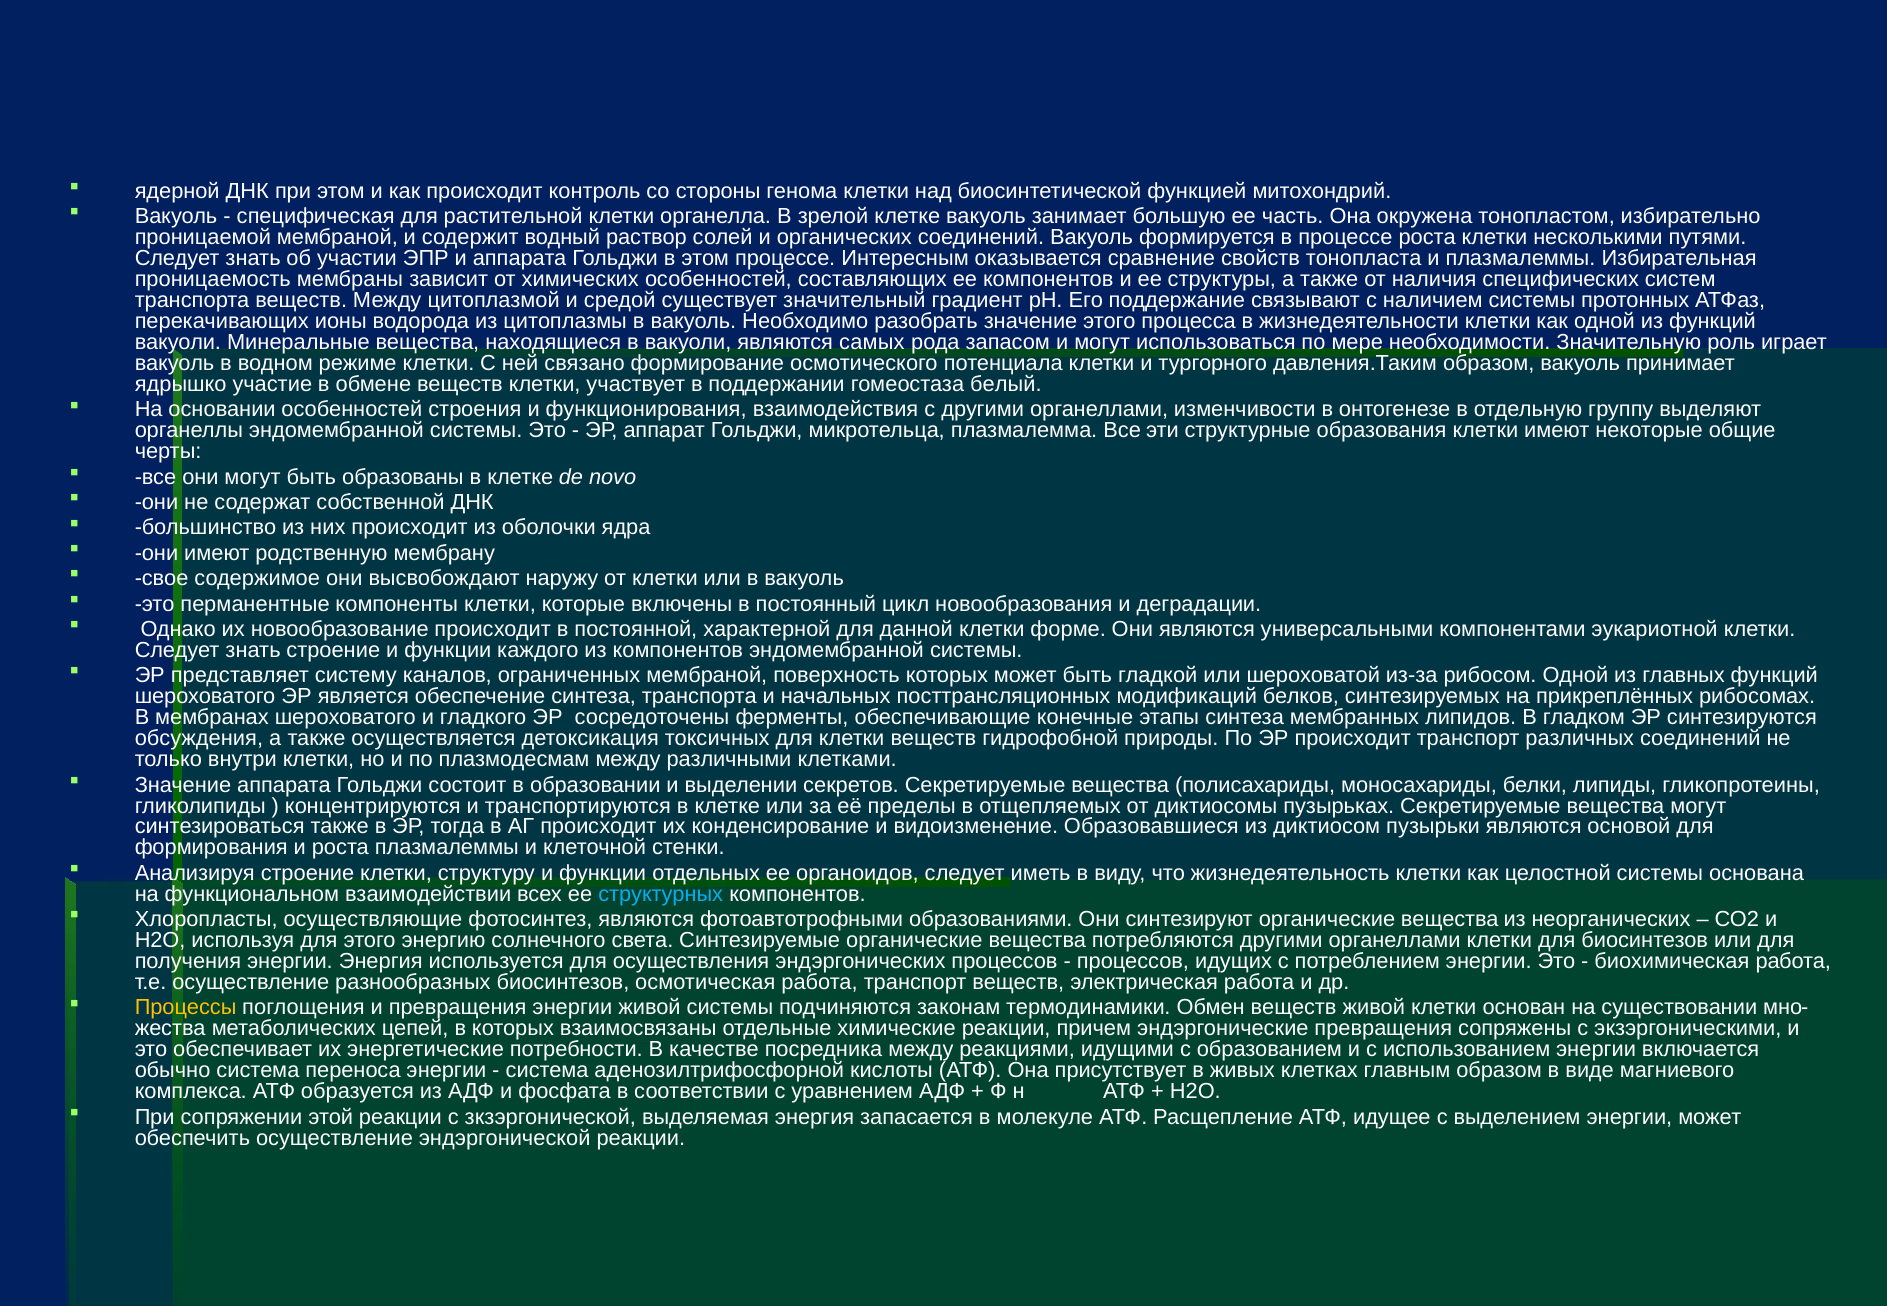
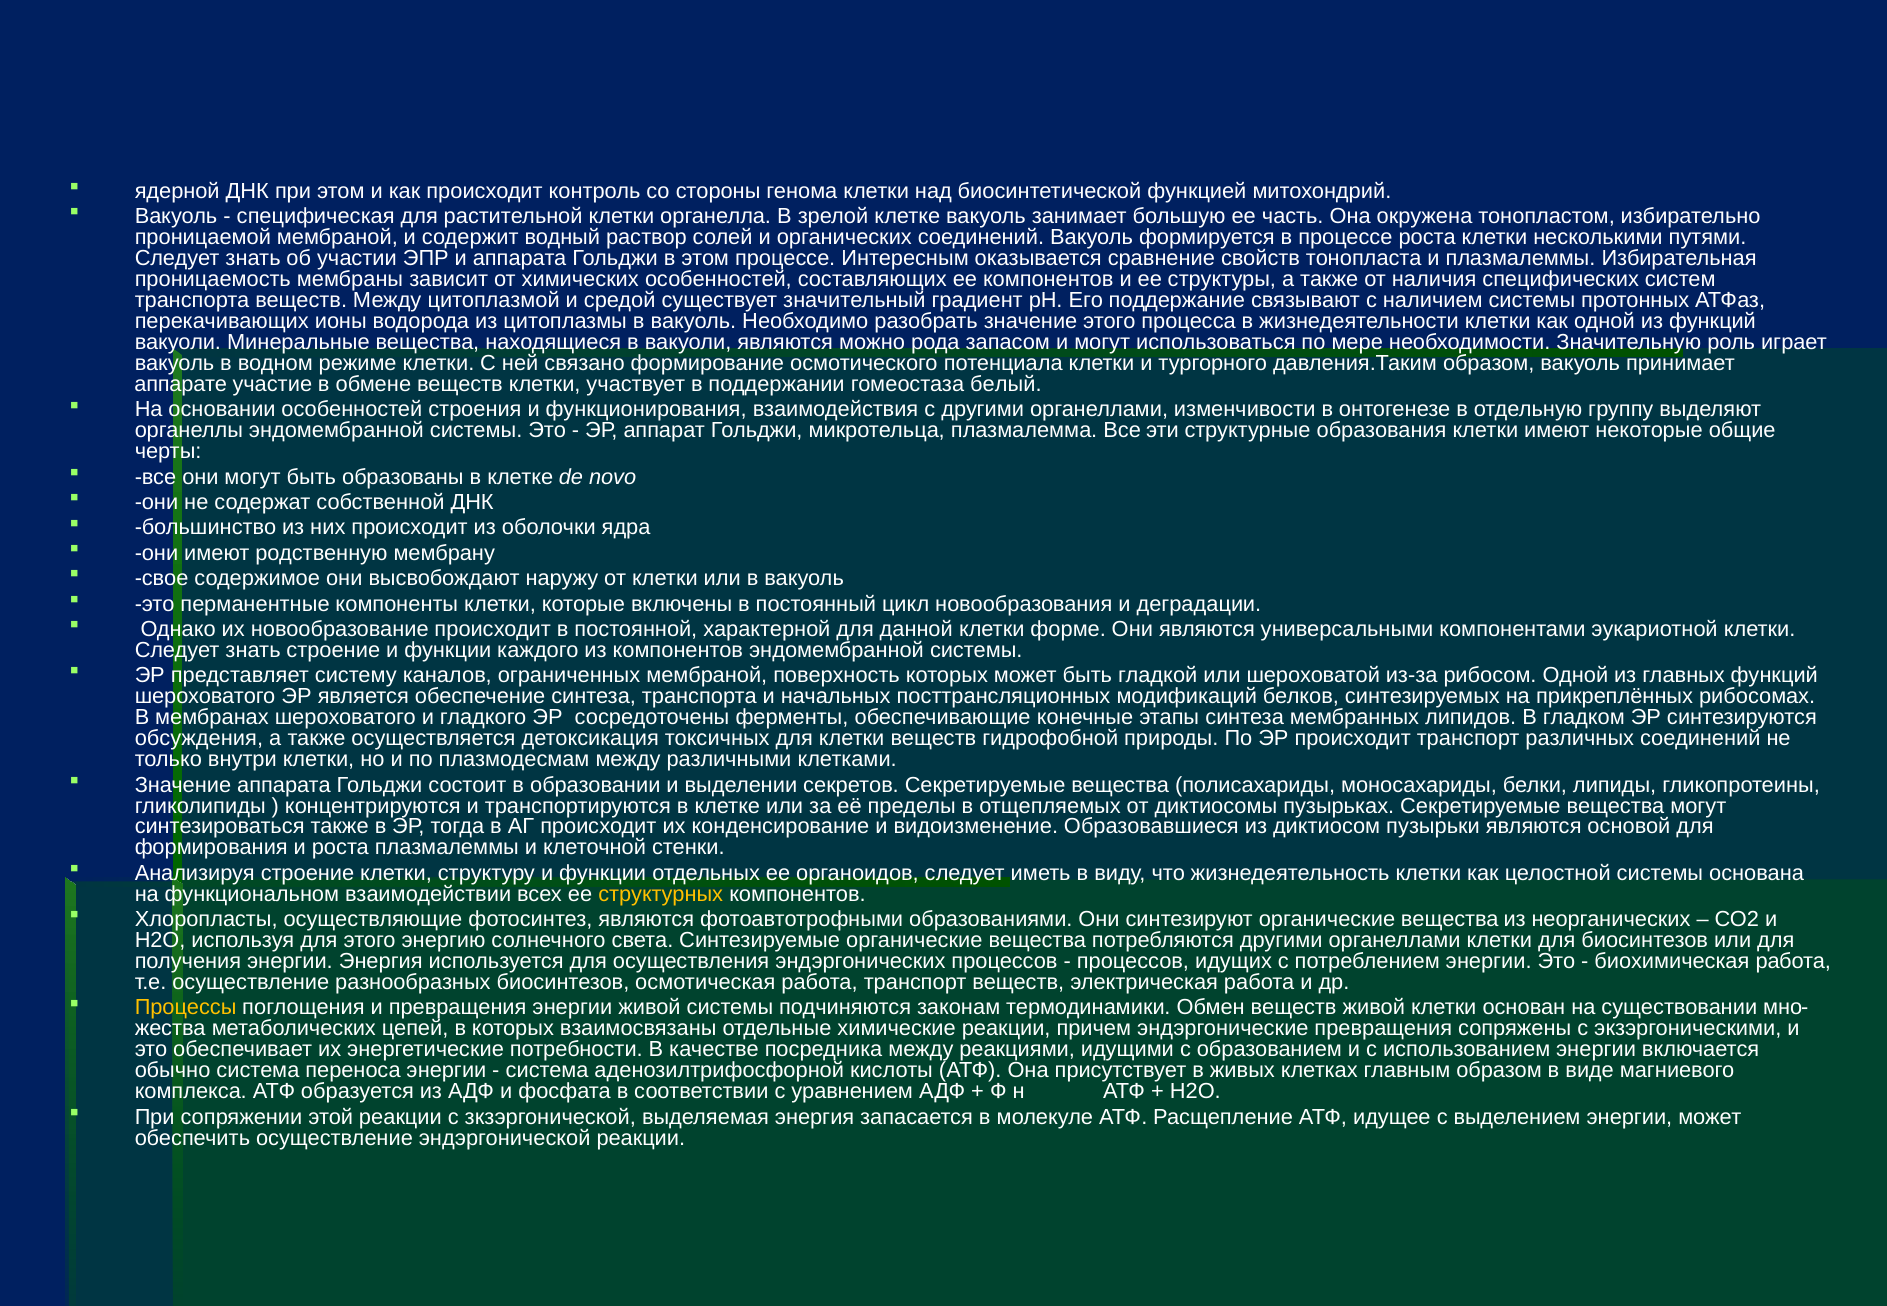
самых: самых -> можно
ядрышко: ядрышко -> аппарате
структурных colour: light blue -> yellow
